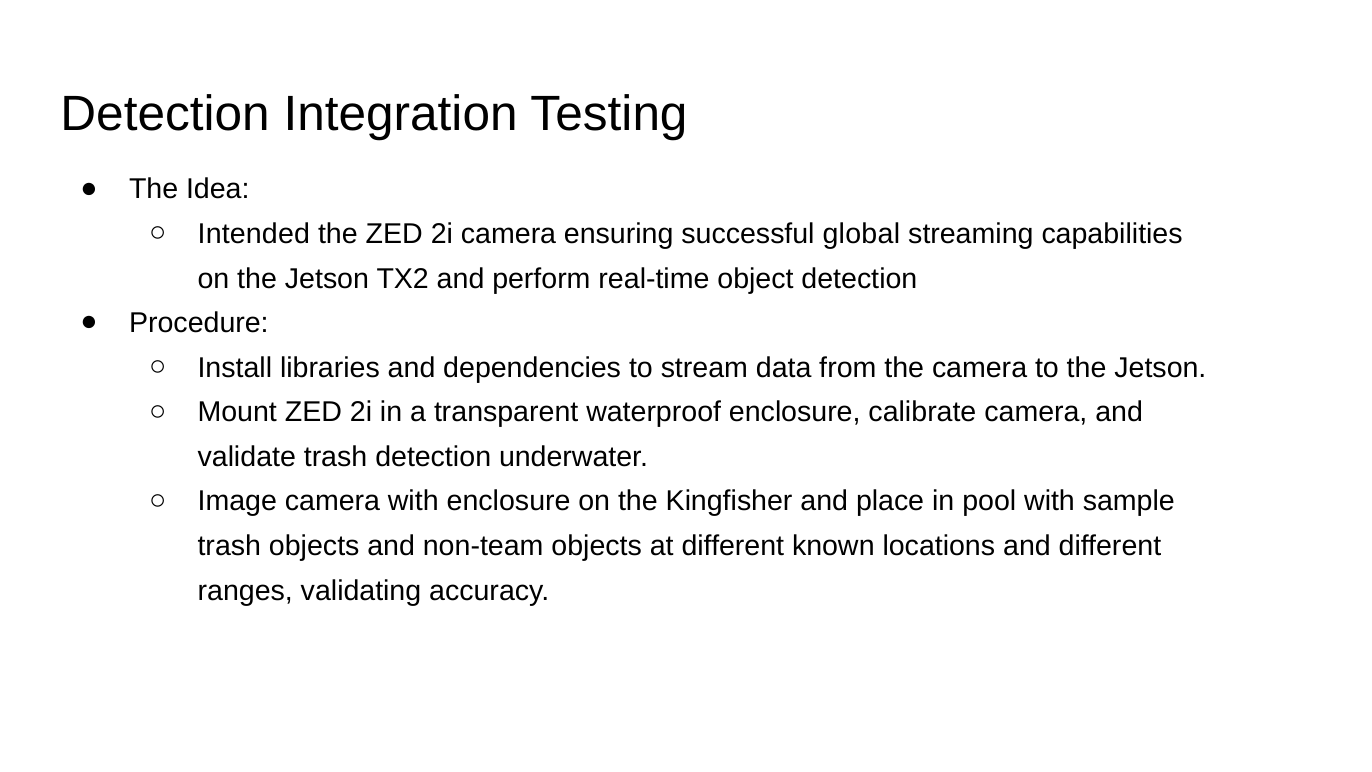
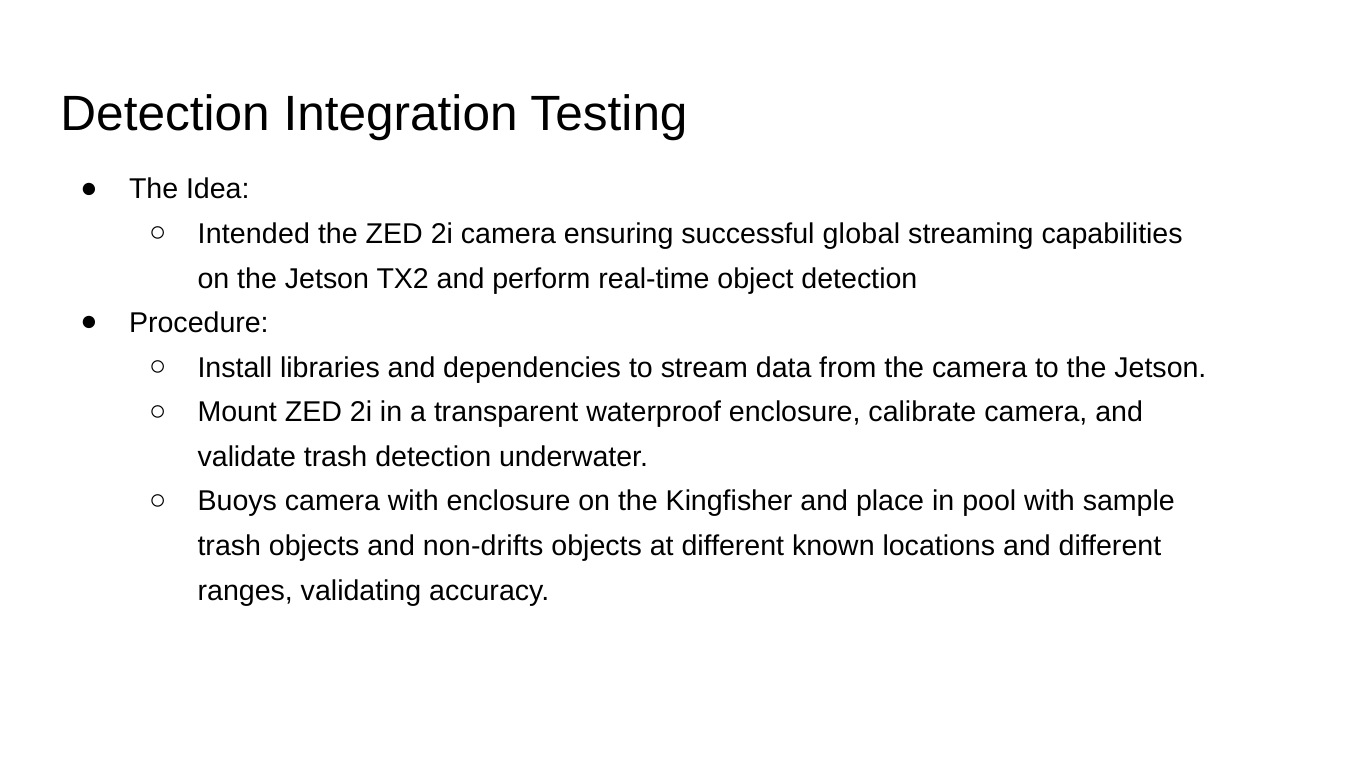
Image: Image -> Buoys
non-team: non-team -> non-drifts
